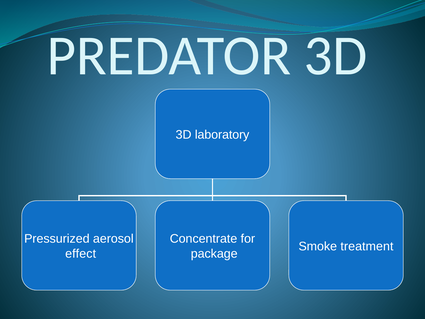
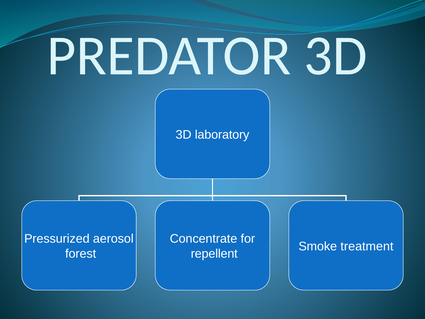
effect: effect -> forest
package: package -> repellent
